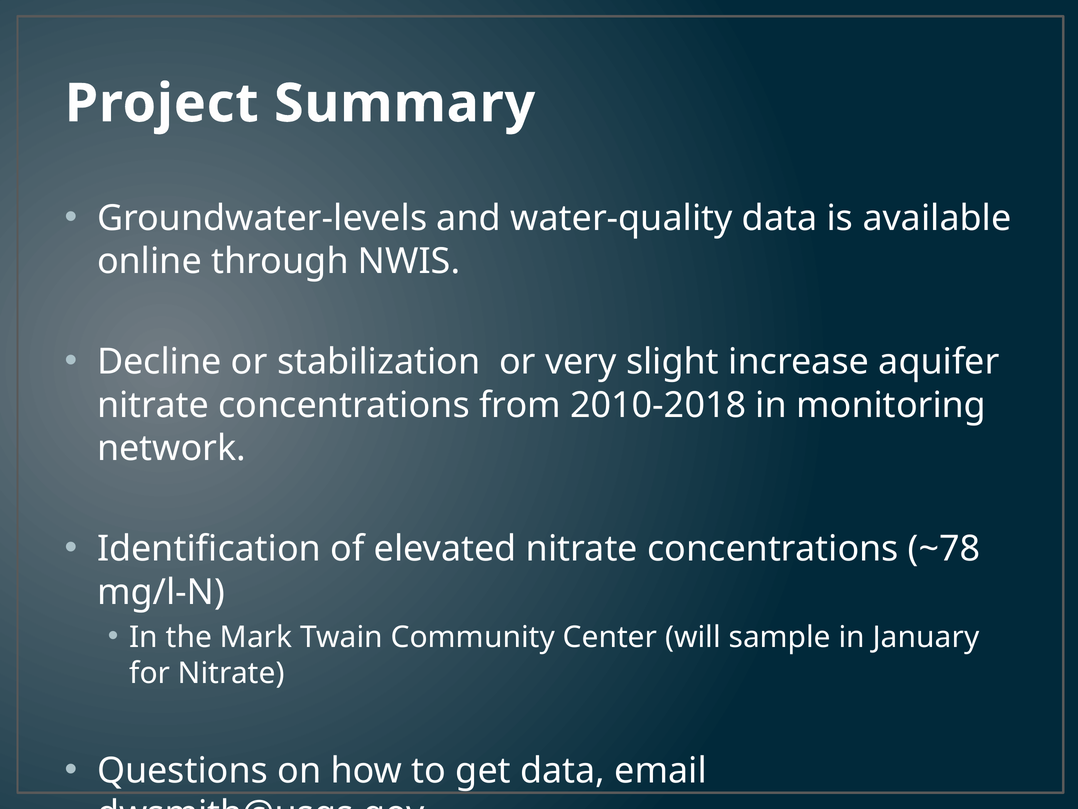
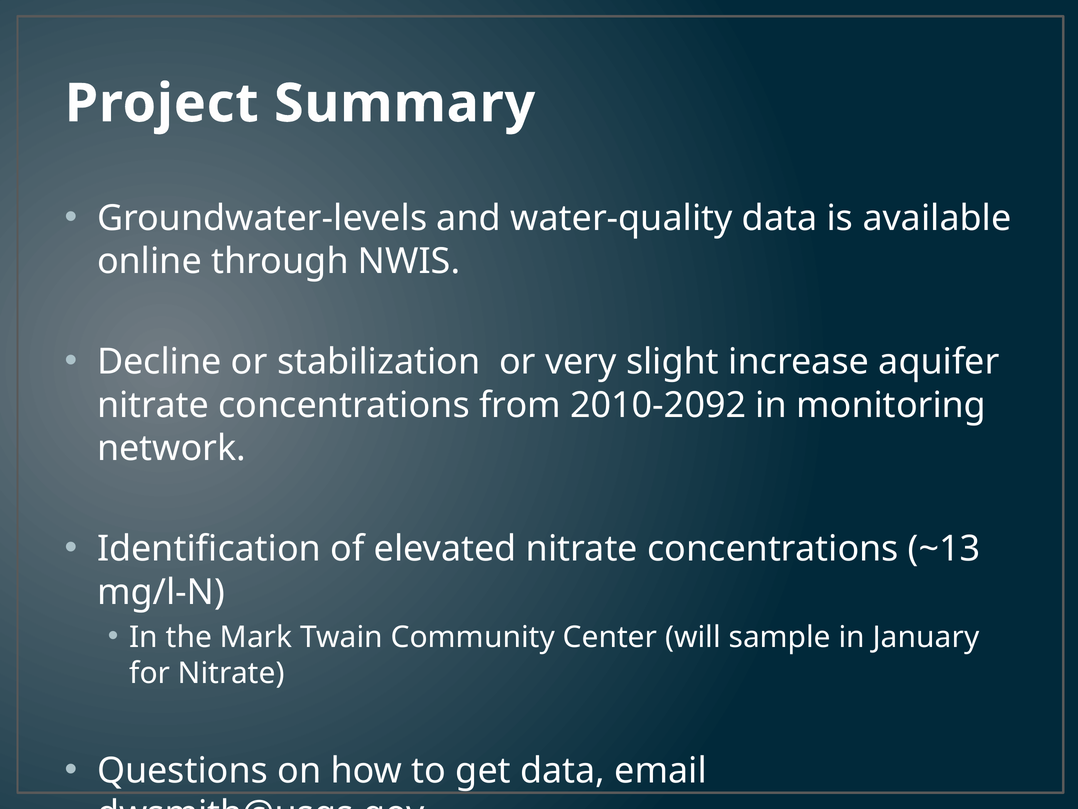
2010-2018: 2010-2018 -> 2010-2092
~78: ~78 -> ~13
